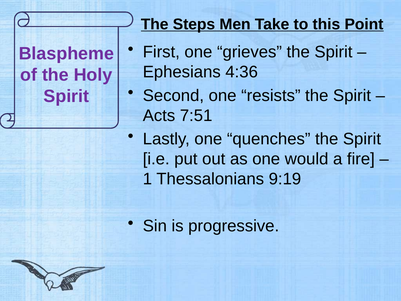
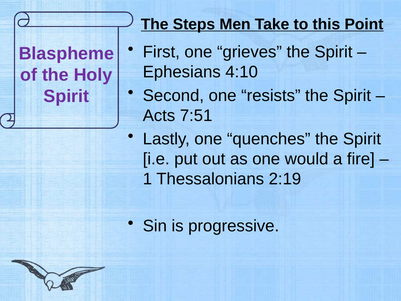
4:36: 4:36 -> 4:10
9:19: 9:19 -> 2:19
